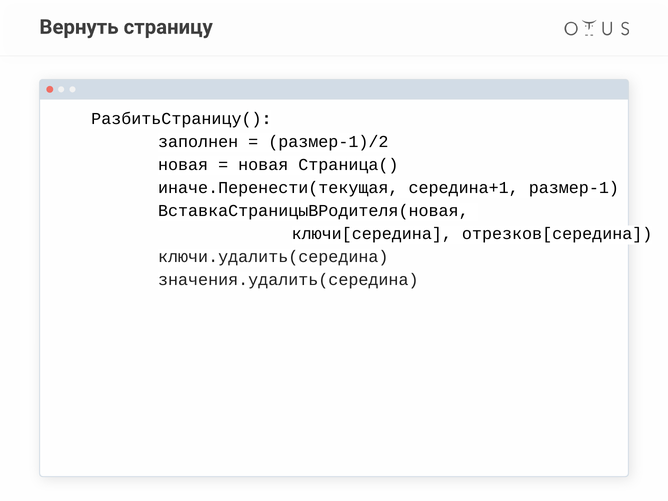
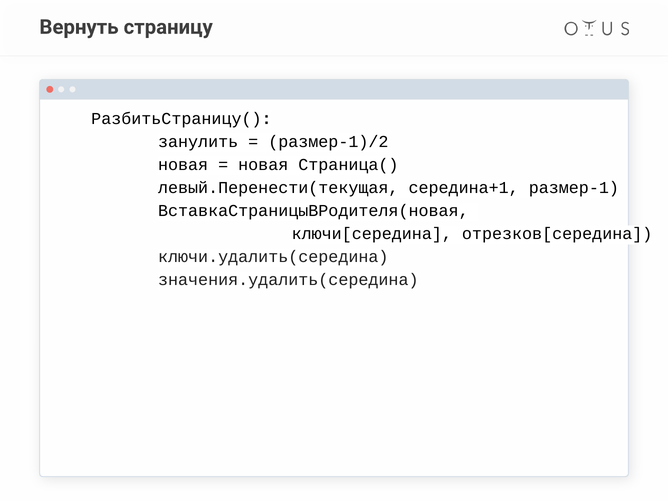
заполнен: заполнен -> занулить
иначе.Перенести(текущая: иначе.Перенести(текущая -> левый.Перенести(текущая
